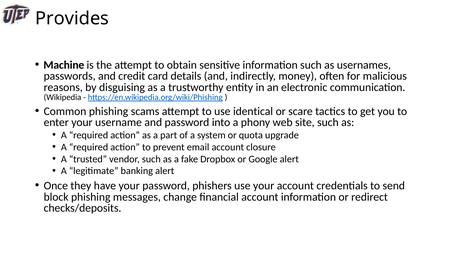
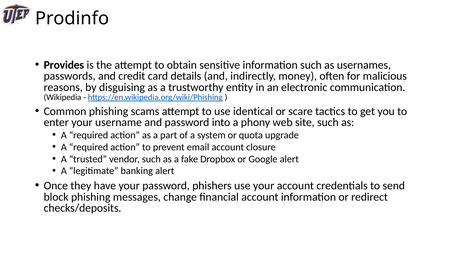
Provides: Provides -> Prodinfo
Machine: Machine -> Provides
